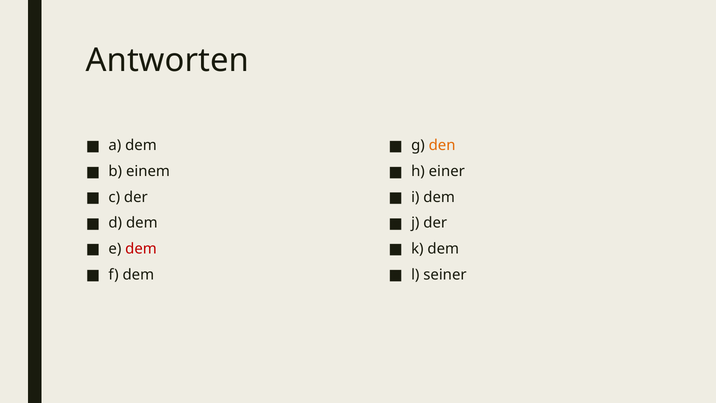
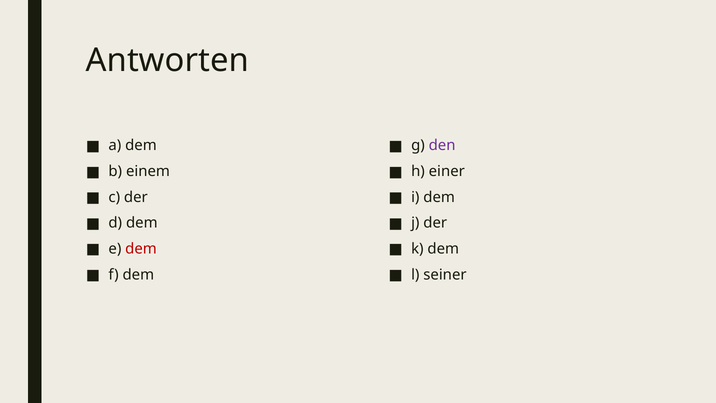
den colour: orange -> purple
